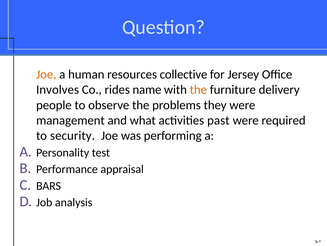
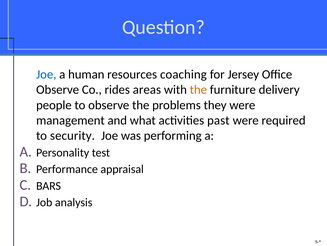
Joe at (46, 74) colour: orange -> blue
collective: collective -> coaching
Involves at (58, 89): Involves -> Observe
name: name -> areas
